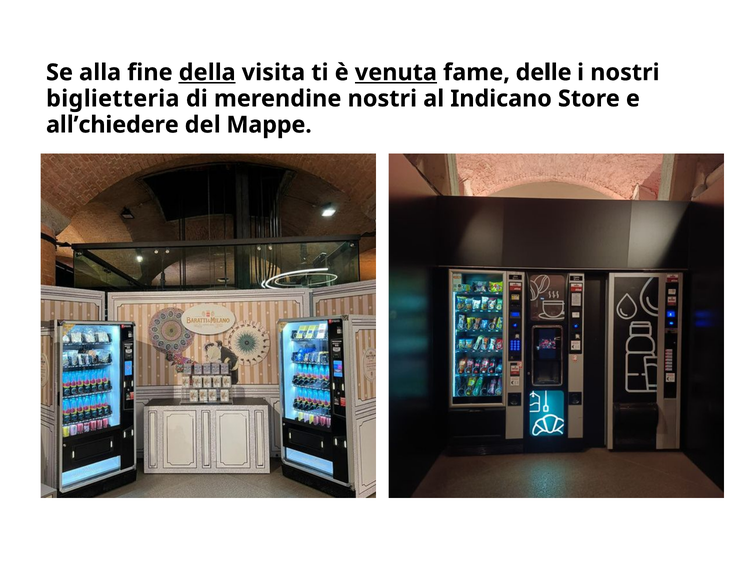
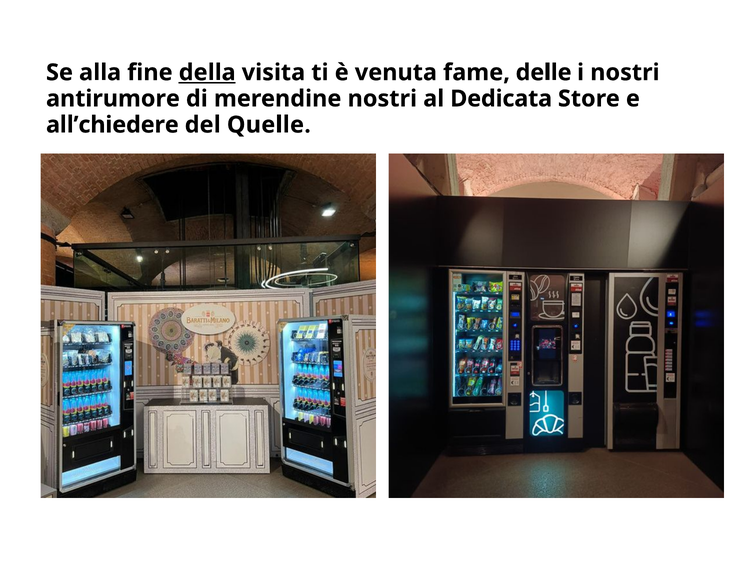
venuta underline: present -> none
biglietteria: biglietteria -> antirumore
Indicano: Indicano -> Dedicata
Mappe: Mappe -> Quelle
